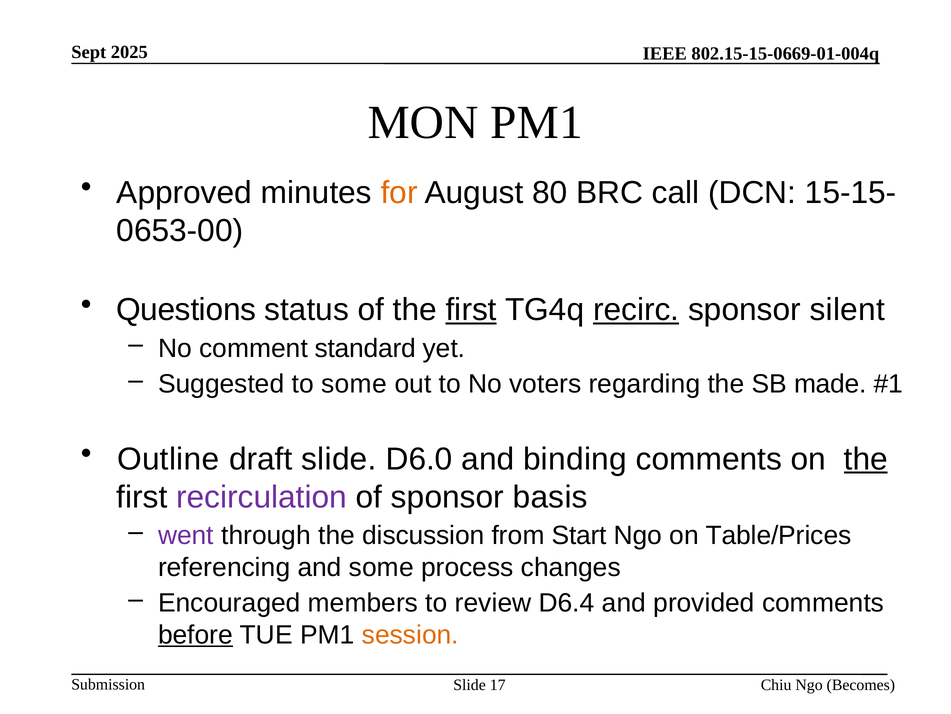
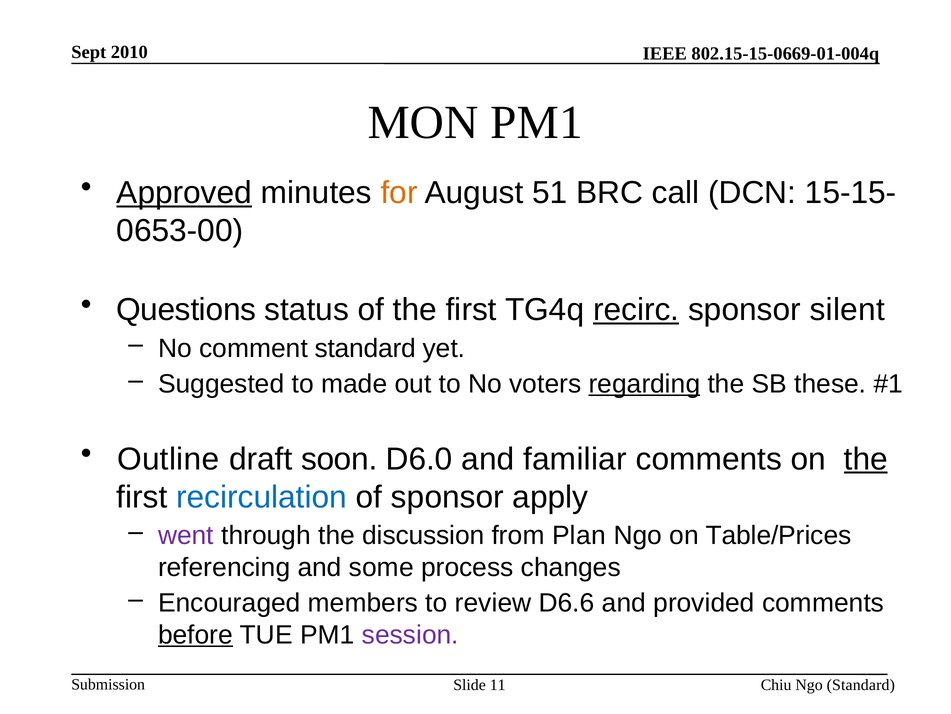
2025: 2025 -> 2010
Approved underline: none -> present
80: 80 -> 51
first at (471, 310) underline: present -> none
to some: some -> made
regarding underline: none -> present
made: made -> these
draft slide: slide -> soon
binding: binding -> familiar
recirculation colour: purple -> blue
basis: basis -> apply
Start: Start -> Plan
D6.4: D6.4 -> D6.6
session colour: orange -> purple
17: 17 -> 11
Ngo Becomes: Becomes -> Standard
